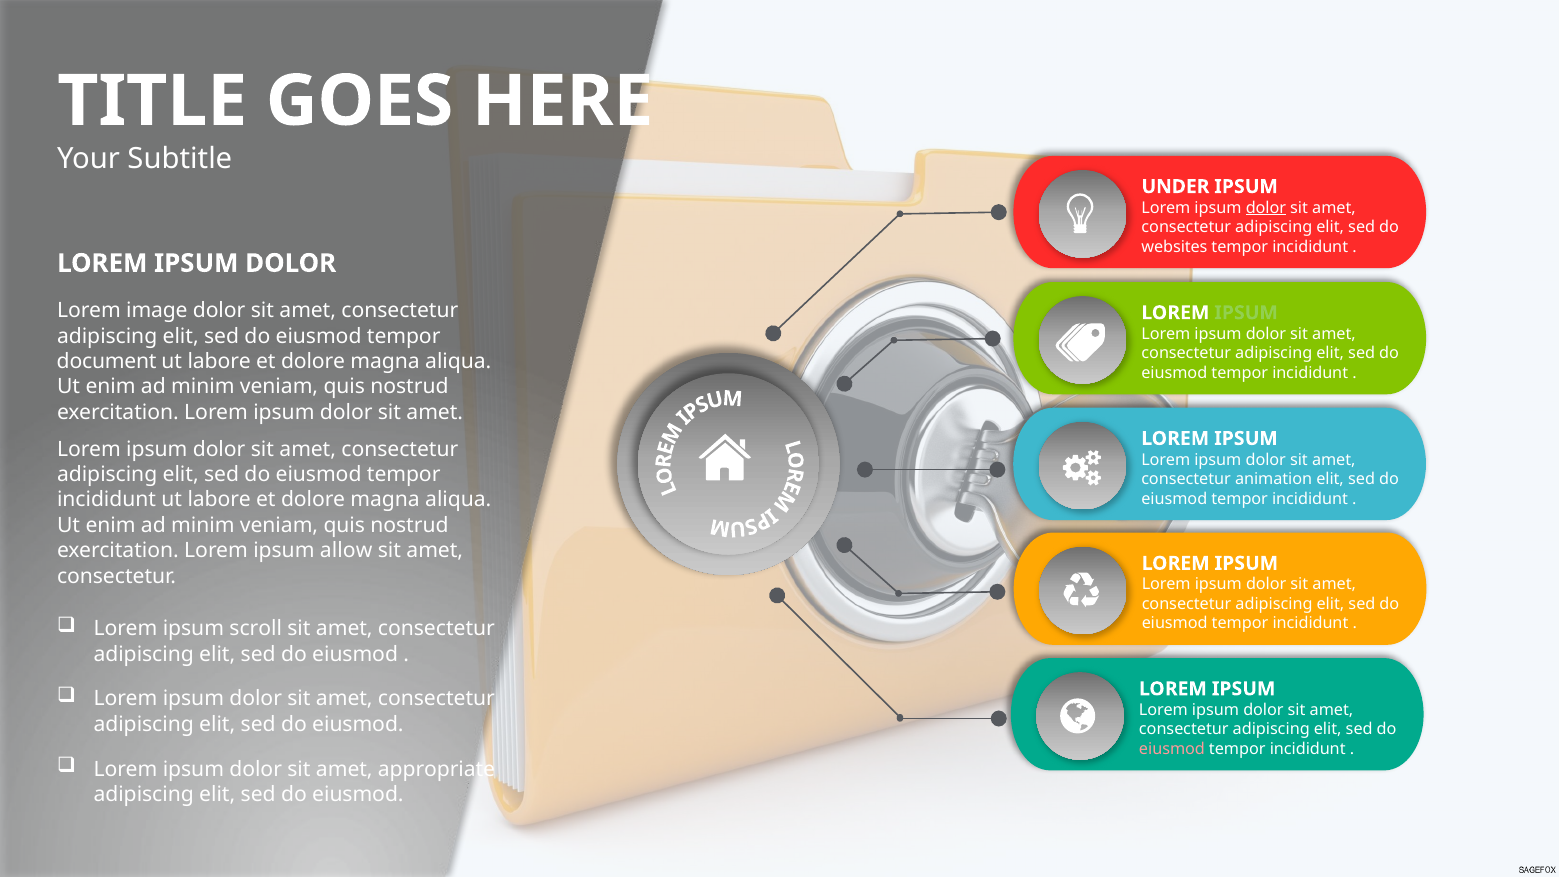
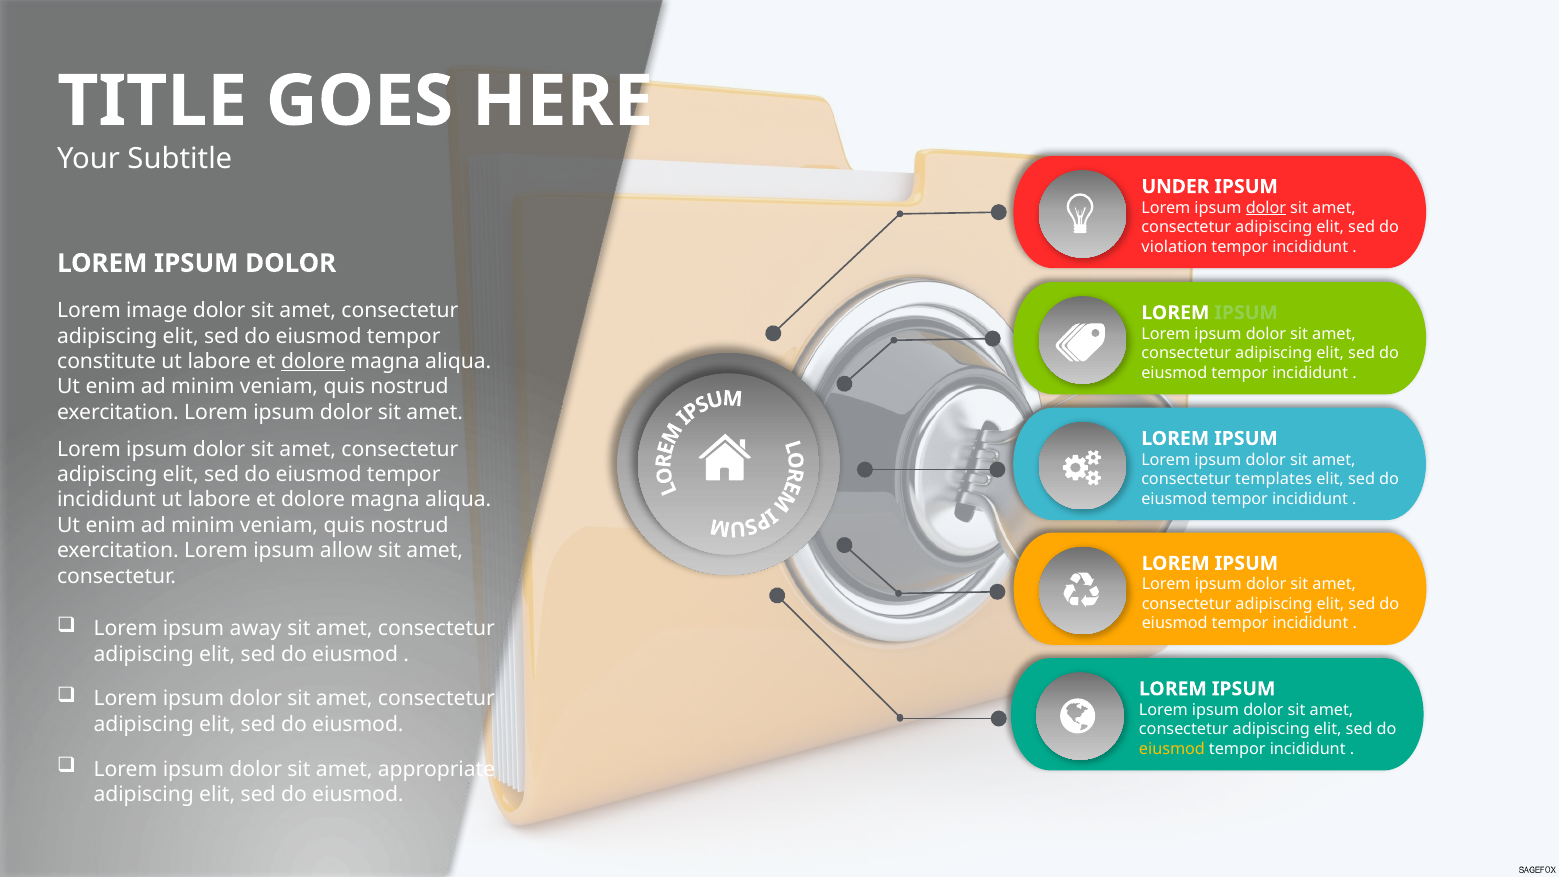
websites: websites -> violation
document: document -> constitute
dolore at (313, 361) underline: none -> present
animation: animation -> templates
scroll: scroll -> away
eiusmod at (1172, 749) colour: pink -> yellow
